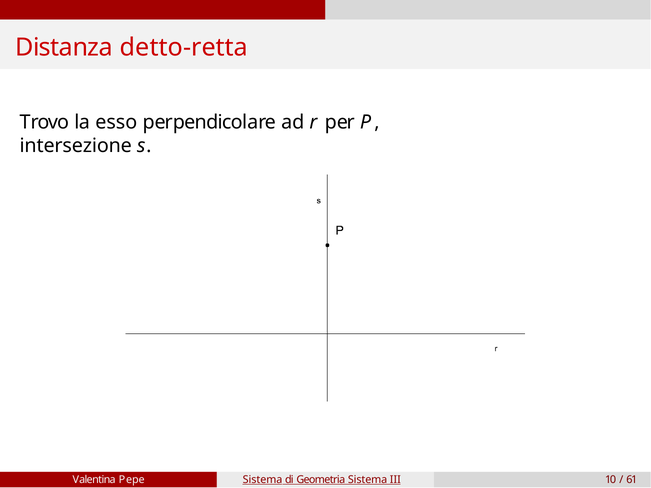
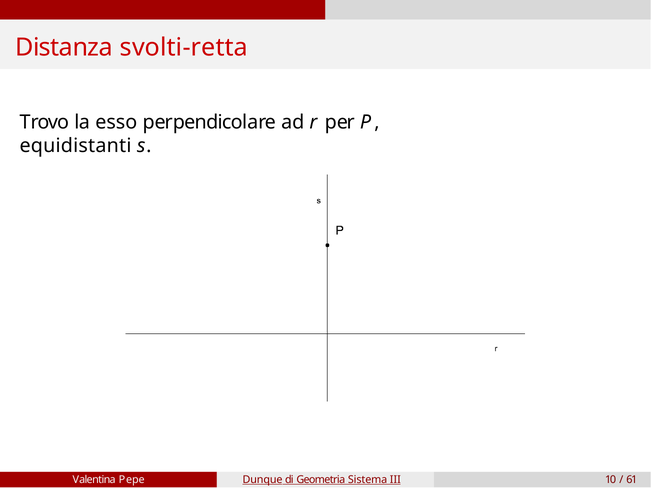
detto-retta: detto-retta -> svolti-retta
intersezione: intersezione -> equidistanti
Pepe Sistema: Sistema -> Dunque
